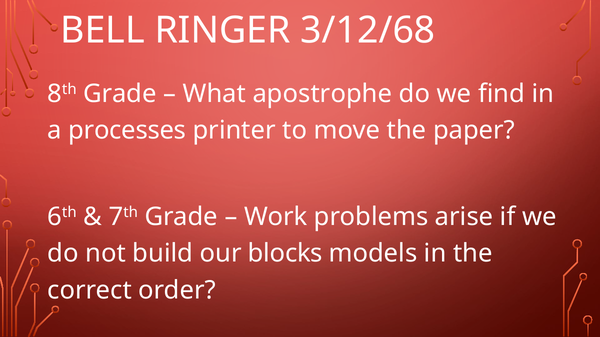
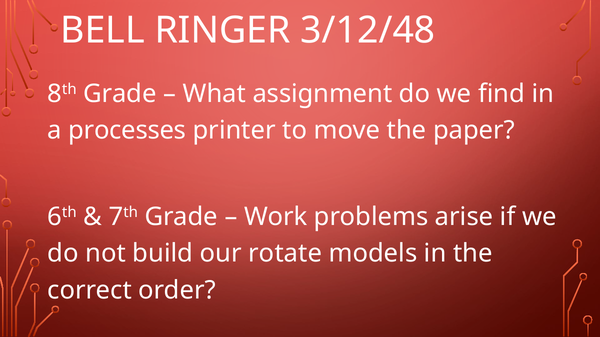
3/12/68: 3/12/68 -> 3/12/48
apostrophe: apostrophe -> assignment
blocks: blocks -> rotate
